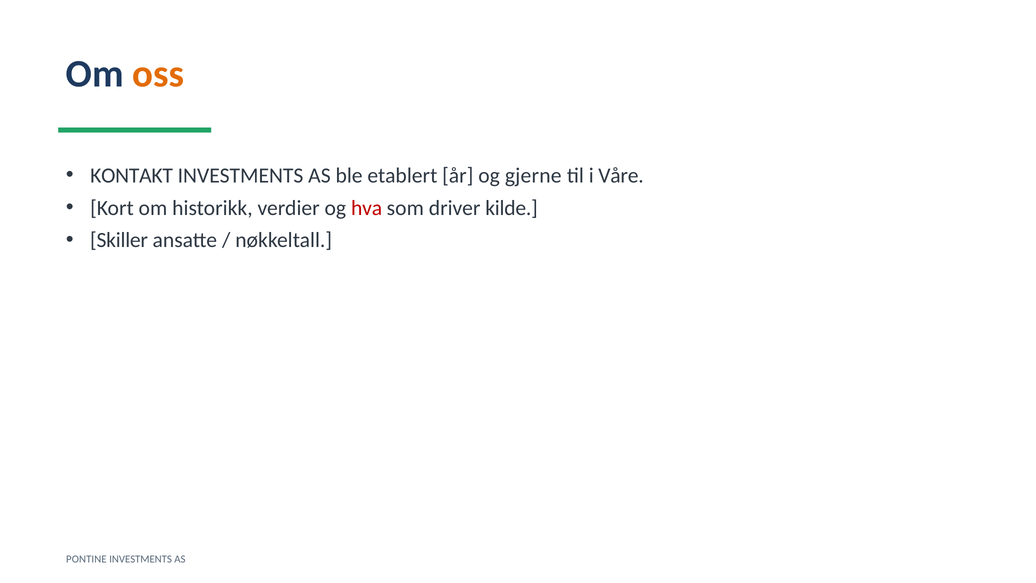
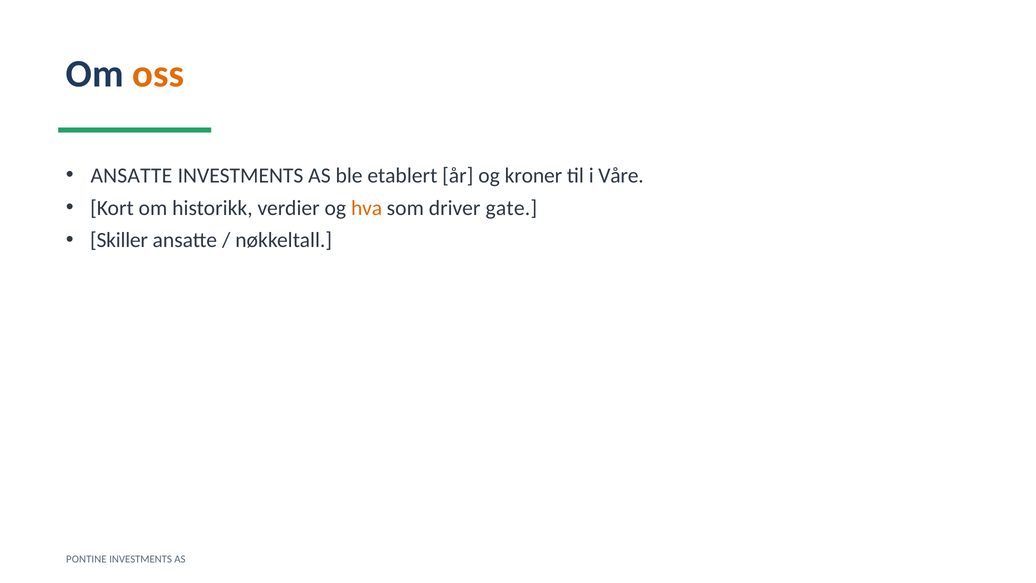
KONTAKT at (132, 175): KONTAKT -> ANSATTE
gjerne: gjerne -> kroner
hva colour: red -> orange
kilde: kilde -> gate
